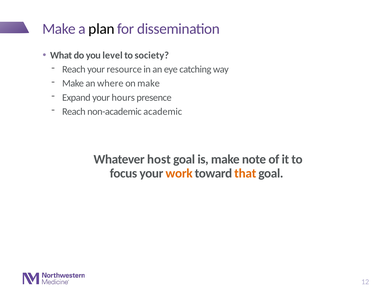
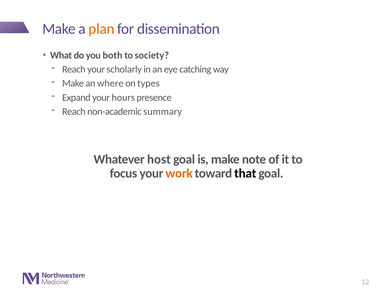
plan colour: black -> orange
level: level -> both
resource: resource -> scholarly
on make: make -> types
academic: academic -> summary
that colour: orange -> black
